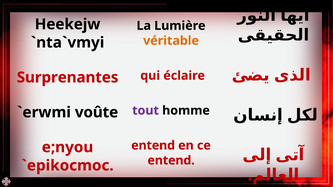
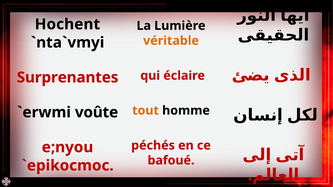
Heekejw: Heekejw -> Hochent
tout colour: purple -> orange
entend at (153, 146): entend -> péchés
entend at (171, 161): entend -> bafoué
